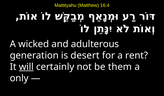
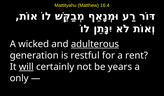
adulterous underline: none -> present
desert: desert -> restful
them: them -> years
